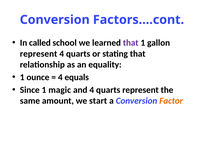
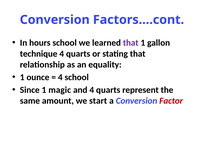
called: called -> hours
represent at (39, 54): represent -> technique
4 equals: equals -> school
Factor colour: orange -> red
